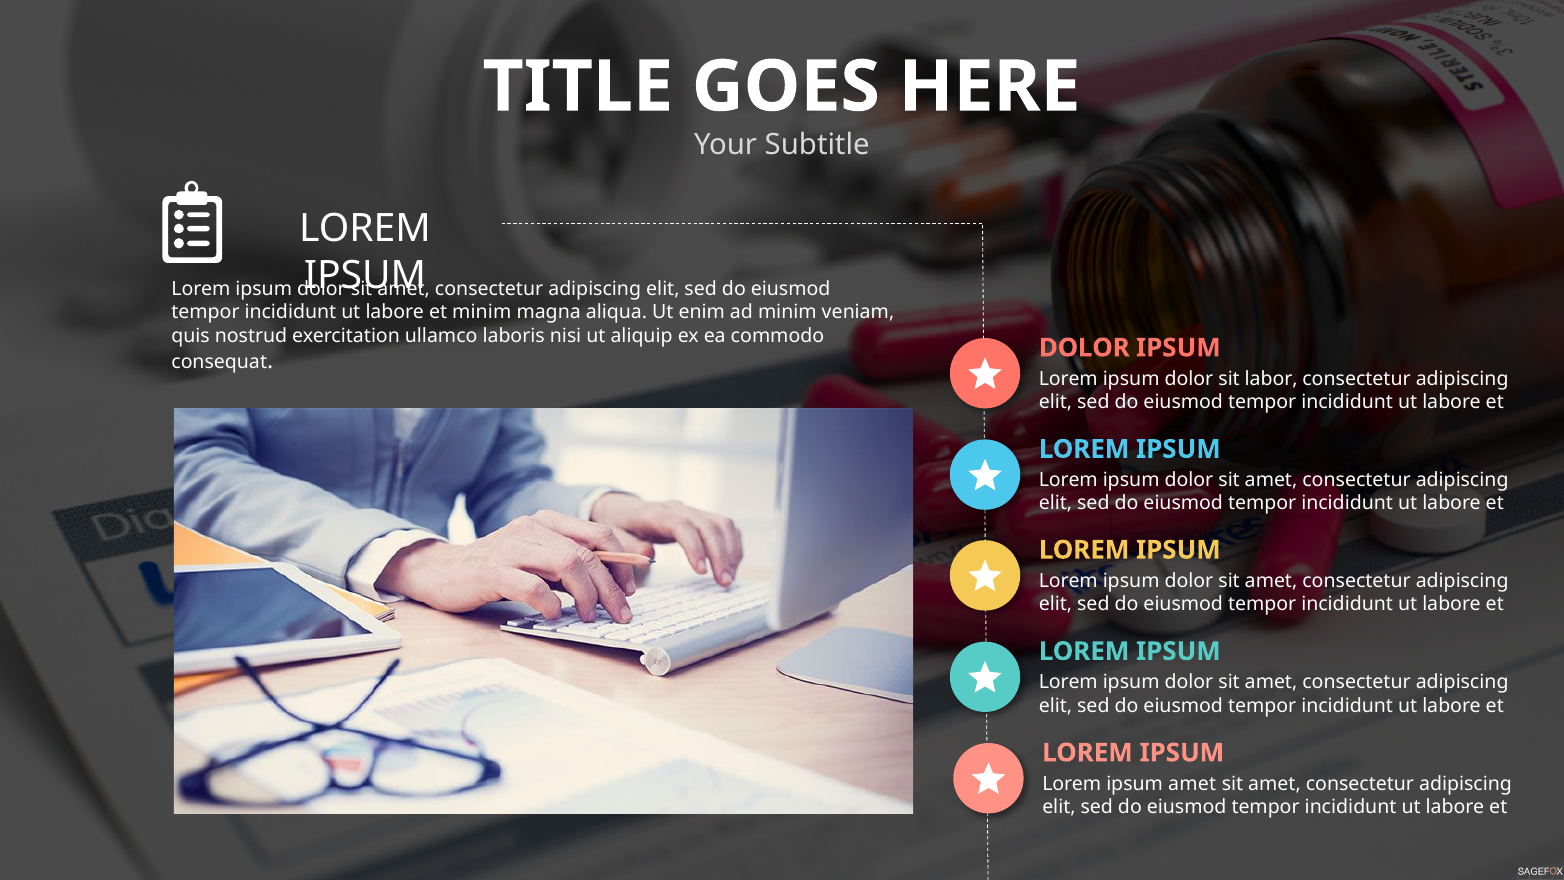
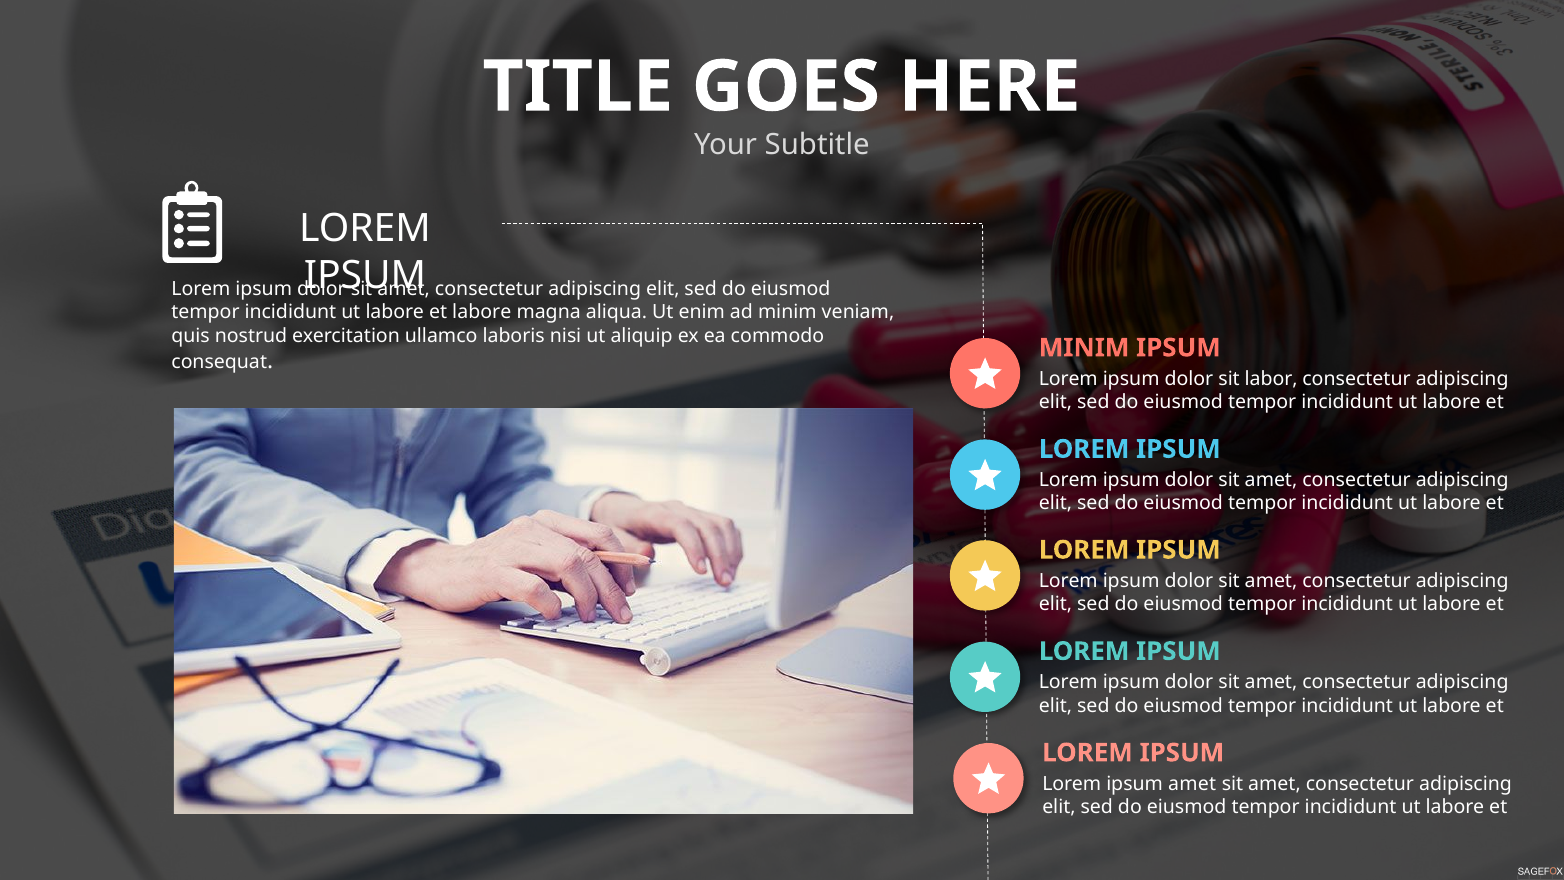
et minim: minim -> labore
DOLOR at (1084, 348): DOLOR -> MINIM
